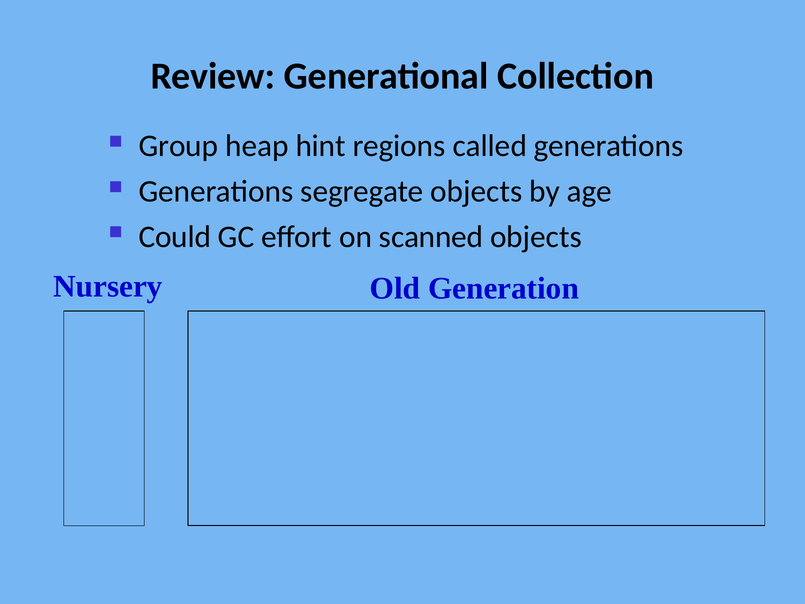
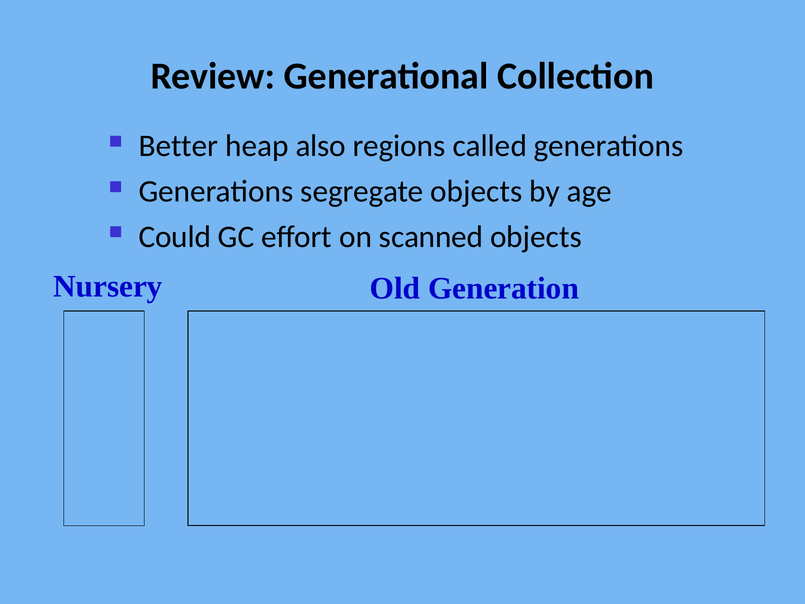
Group: Group -> Better
hint: hint -> also
